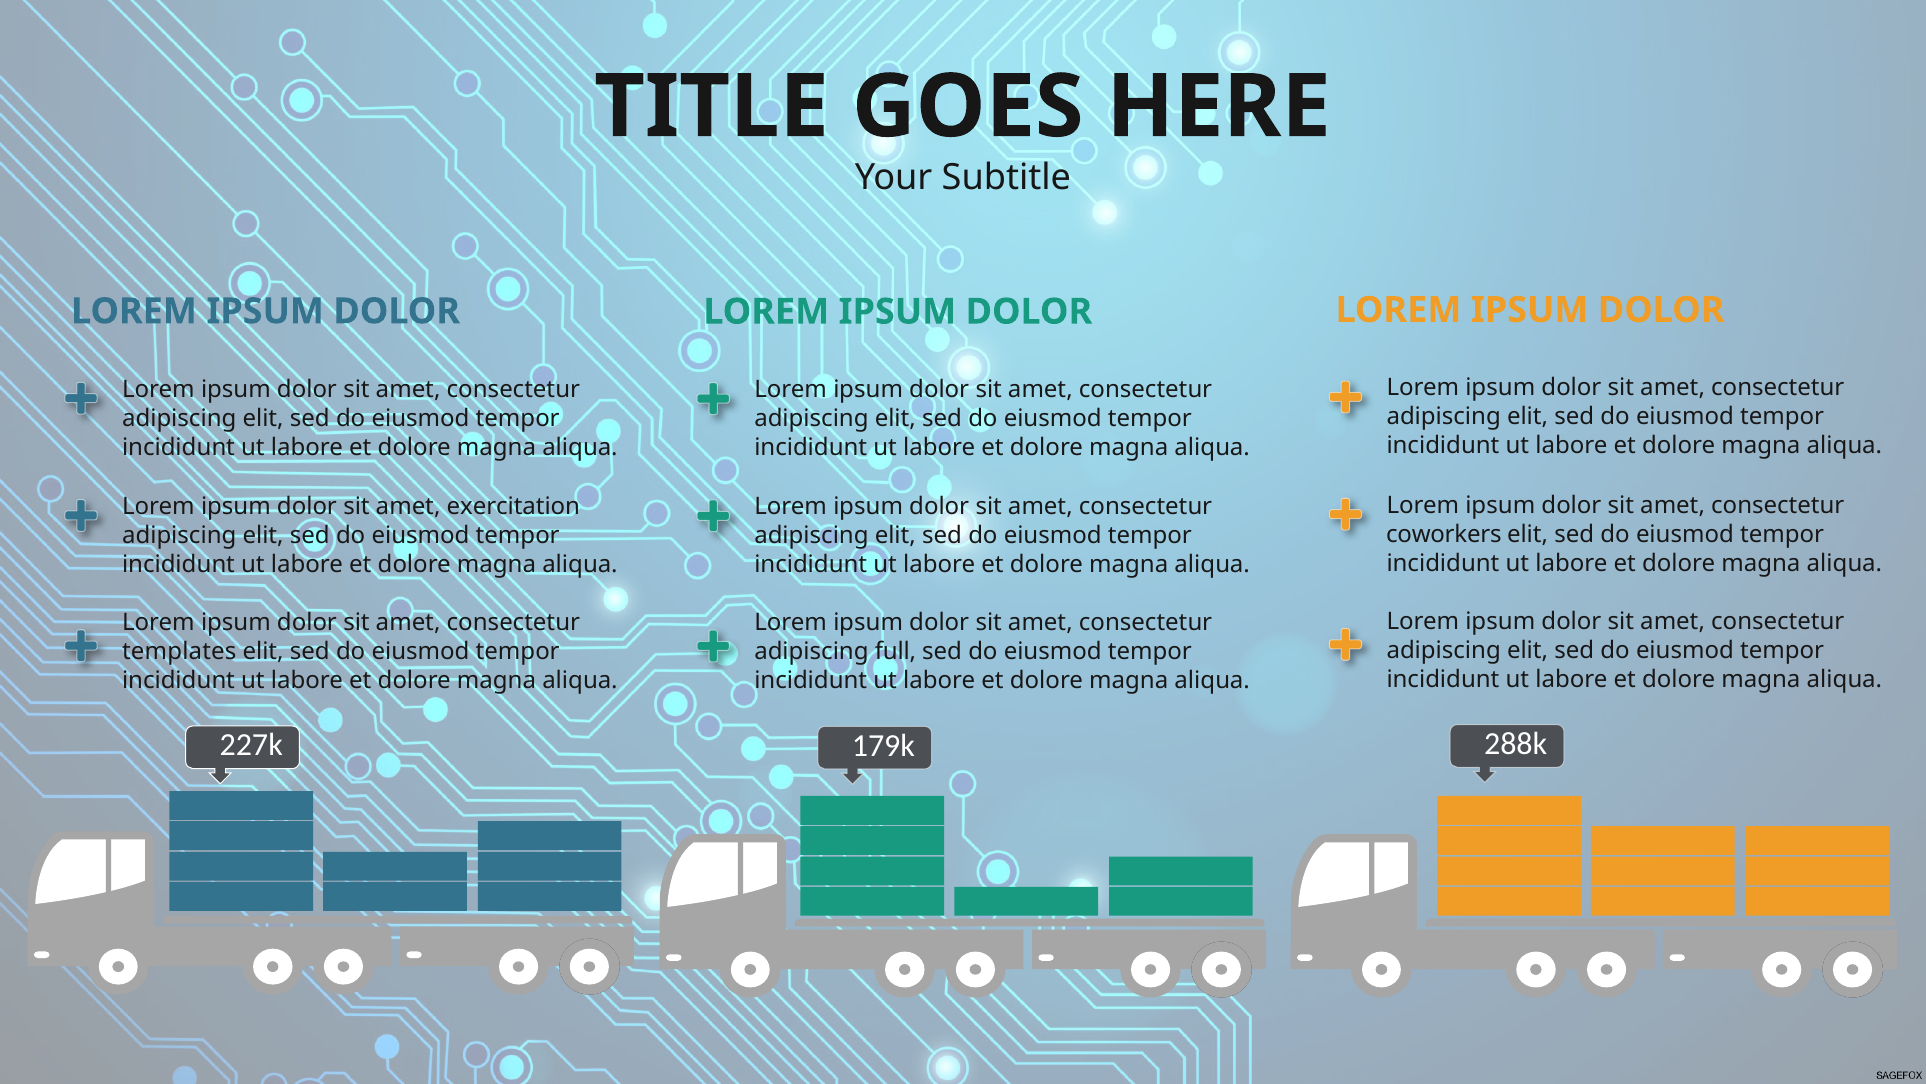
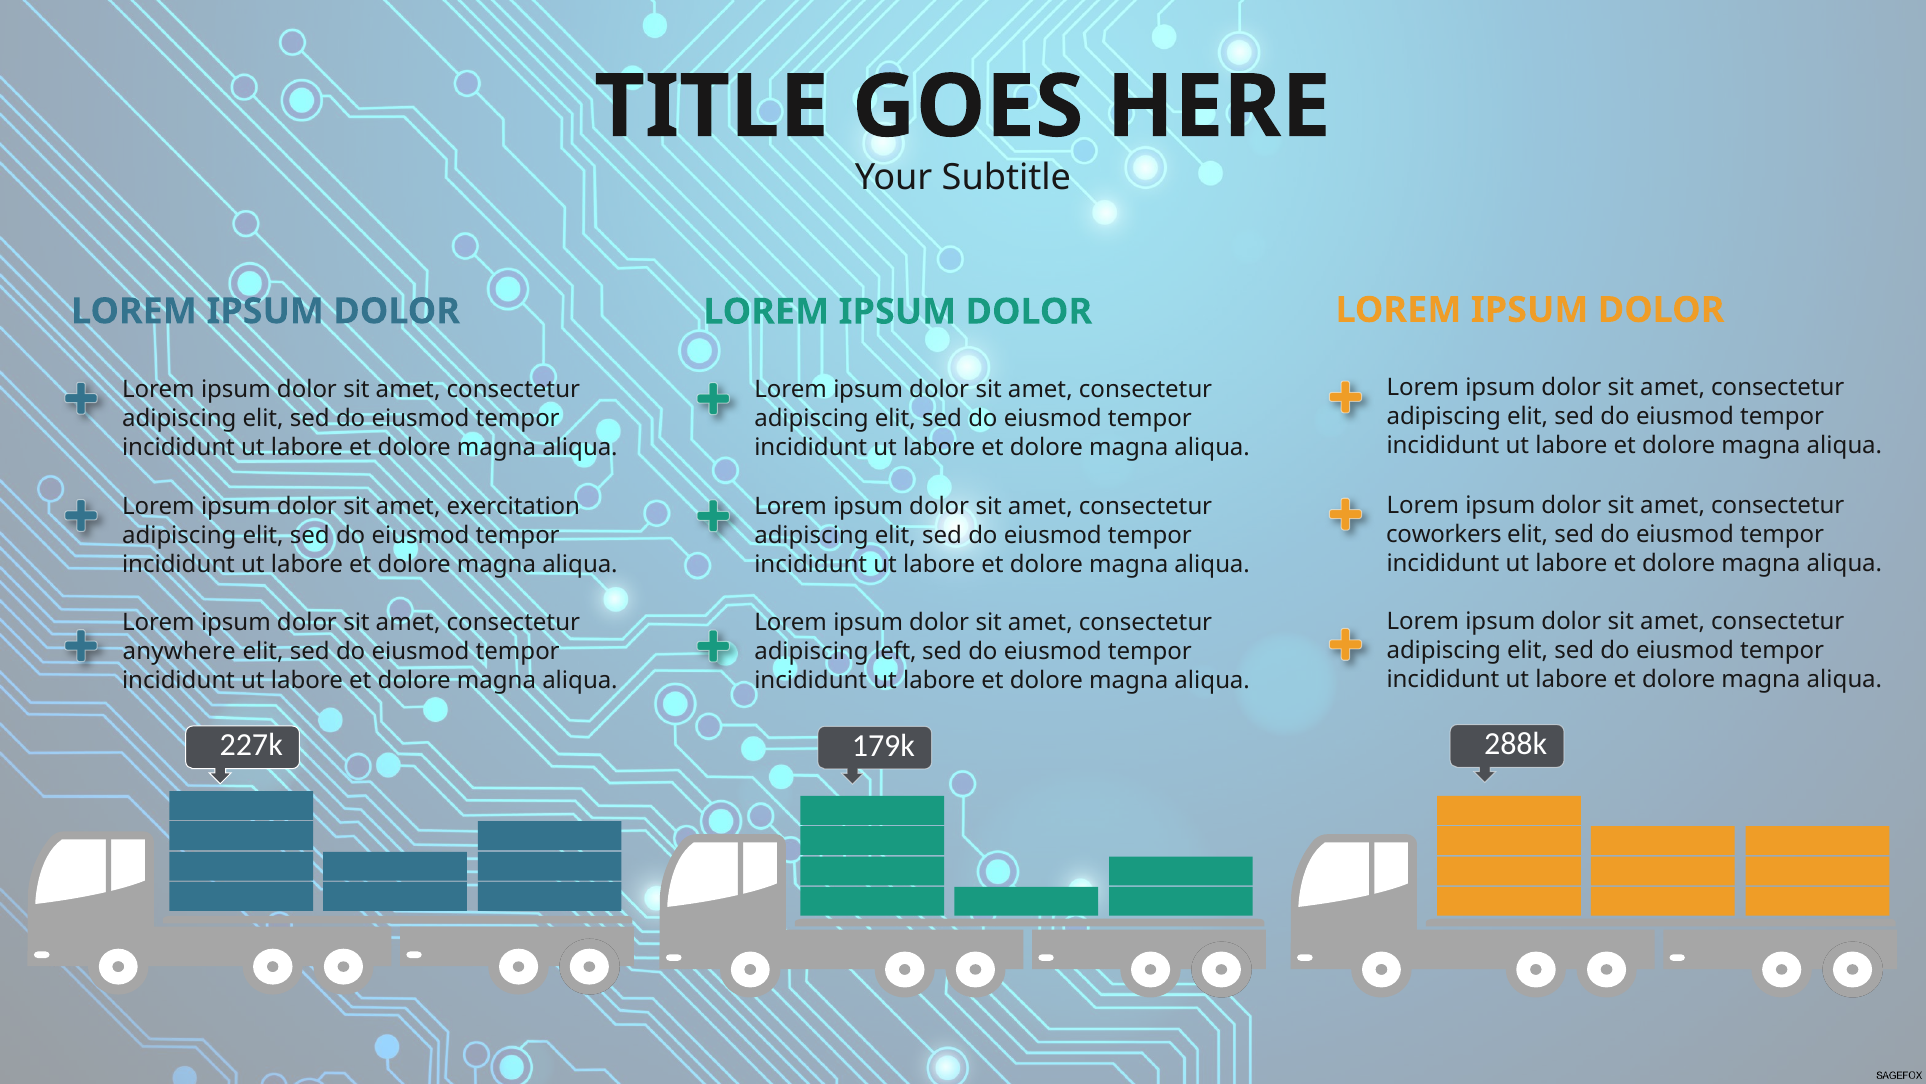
templates: templates -> anywhere
full: full -> left
